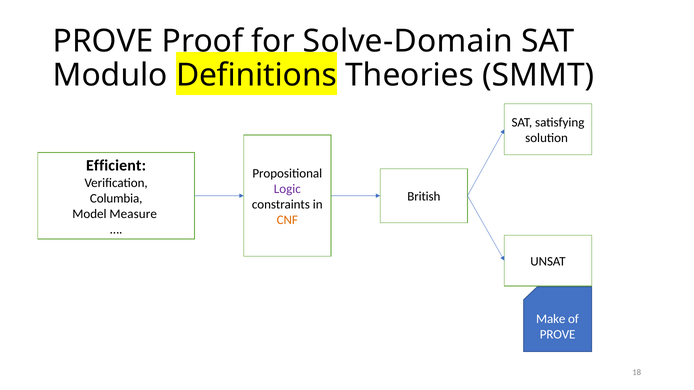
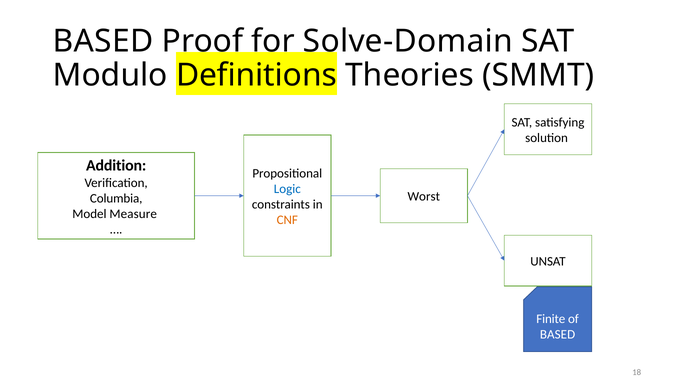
PROVE at (103, 41): PROVE -> BASED
Efficient: Efficient -> Addition
Logic colour: purple -> blue
British: British -> Worst
Make: Make -> Finite
PROVE at (558, 335): PROVE -> BASED
